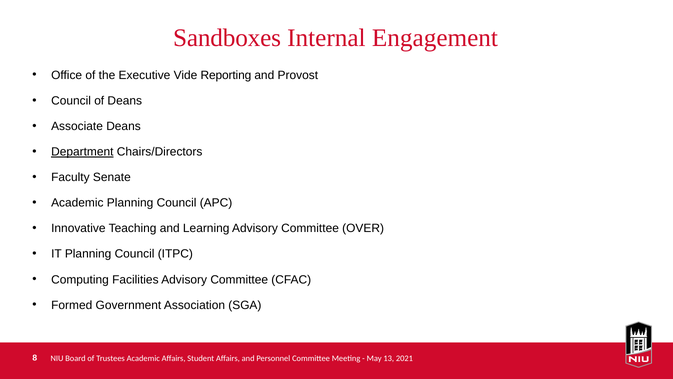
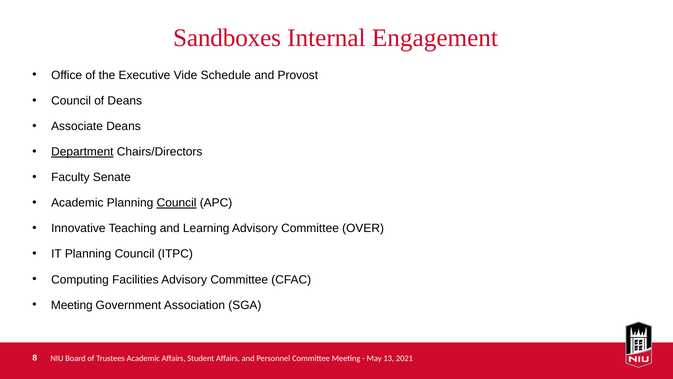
Reporting: Reporting -> Schedule
Council at (177, 203) underline: none -> present
Formed at (72, 305): Formed -> Meeting
